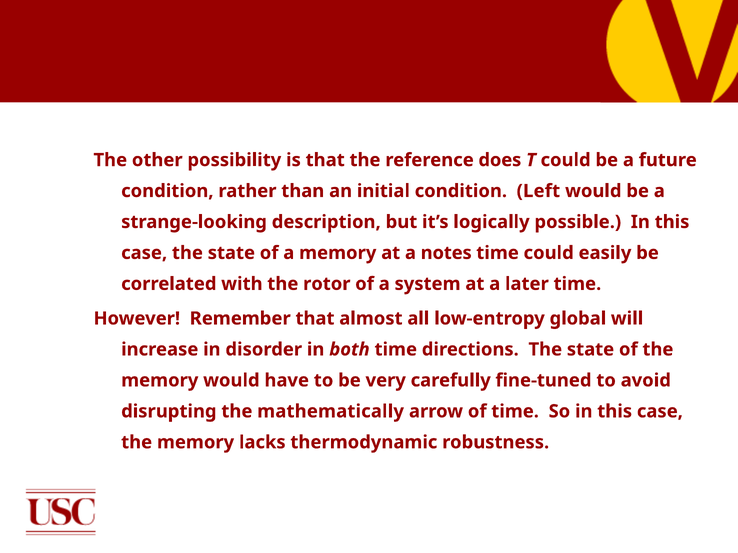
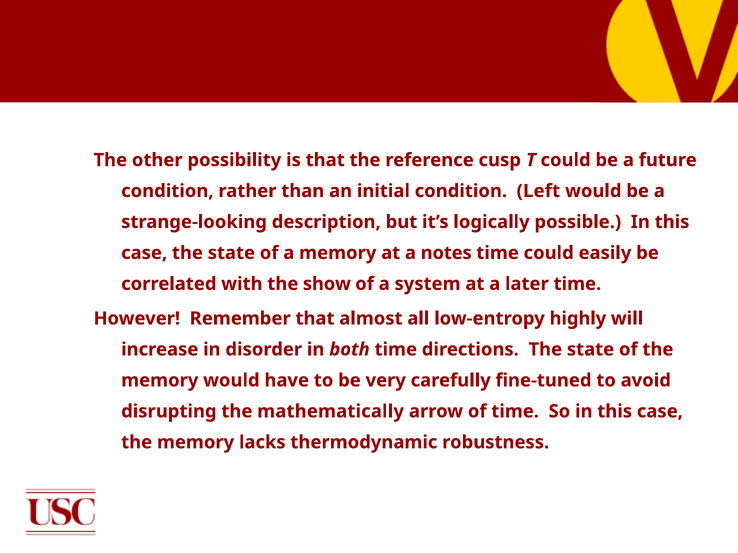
does: does -> cusp
rotor: rotor -> show
global: global -> highly
